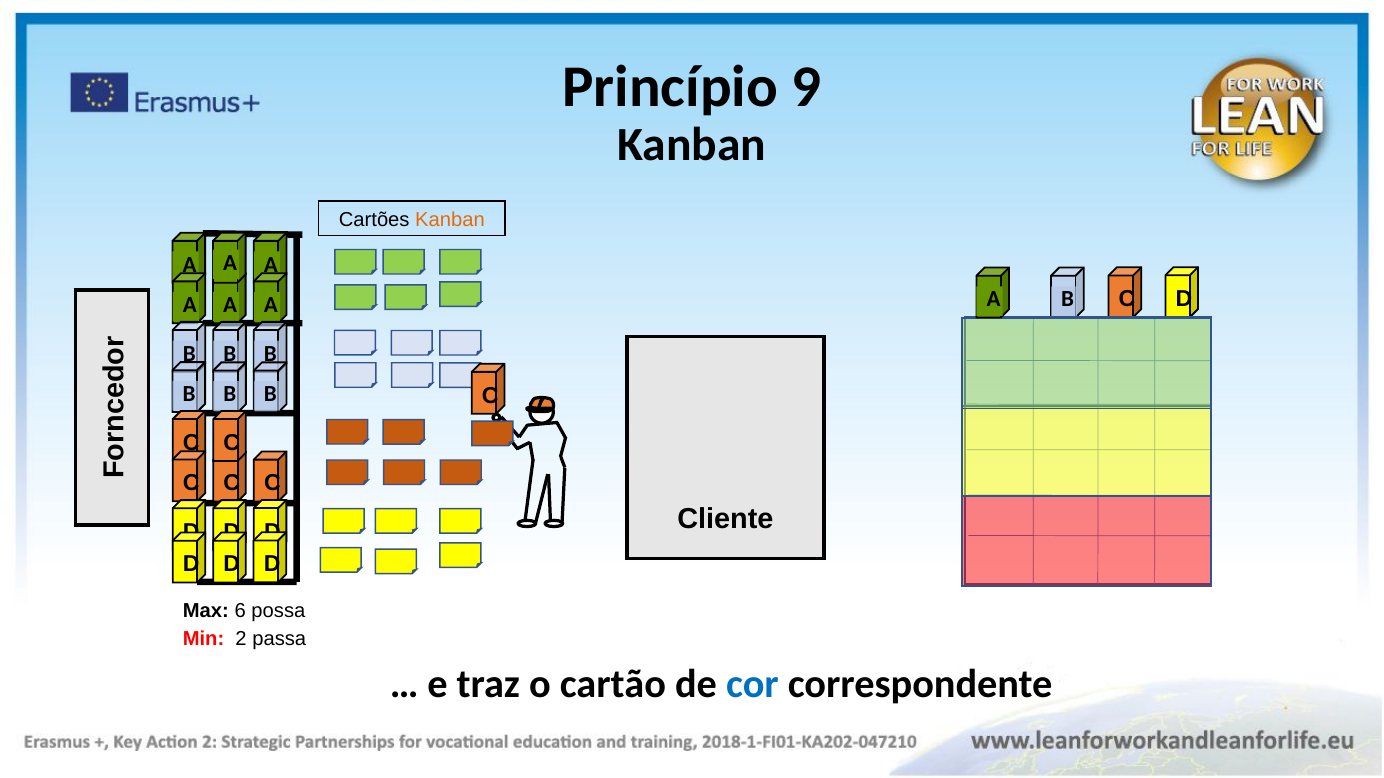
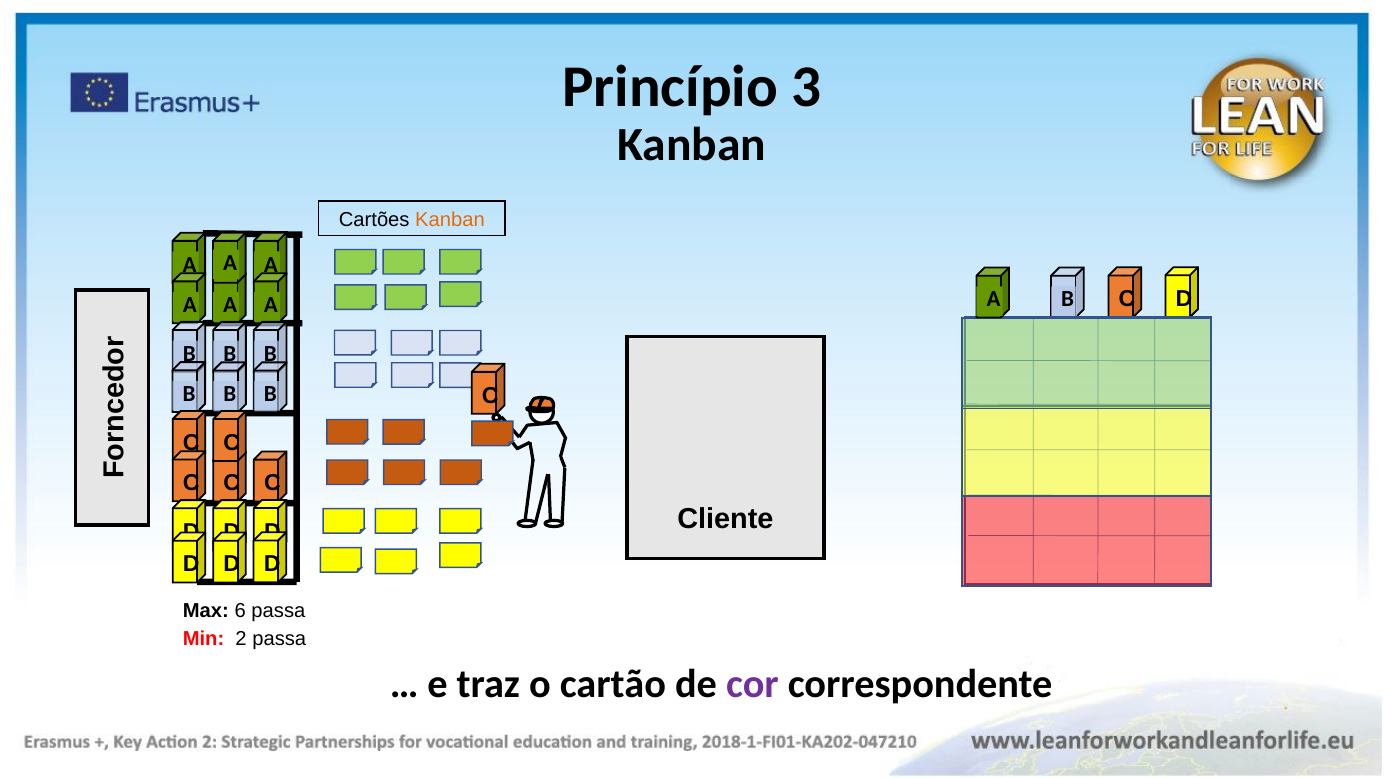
9: 9 -> 3
6 possa: possa -> passa
cor colour: blue -> purple
